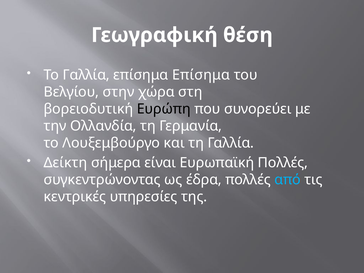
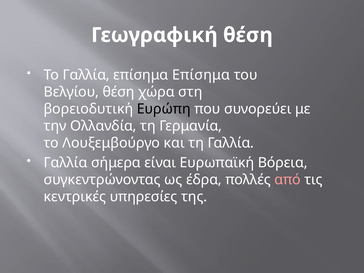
Βελγίου στην: στην -> θέση
Δείκτη at (65, 163): Δείκτη -> Γαλλία
Ευρωπαϊκή Πολλές: Πολλές -> Βόρεια
από colour: light blue -> pink
